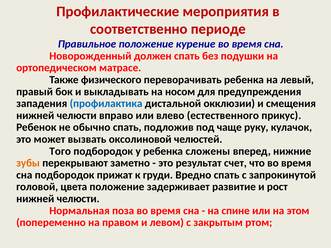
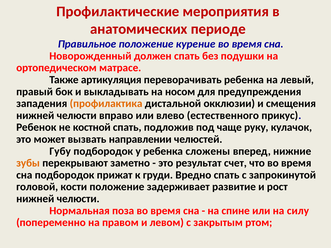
соответственно: соответственно -> анатомических
физического: физического -> артикуляция
профилактика colour: blue -> orange
обычно: обычно -> костной
оксолиновой: оксолиновой -> направлении
Того: Того -> Губу
цвета: цвета -> кости
этом: этом -> силу
